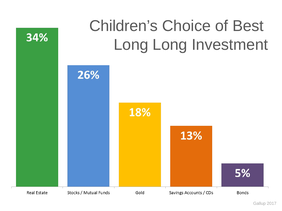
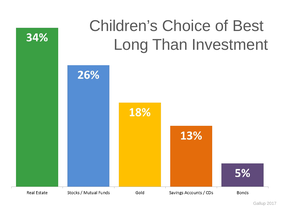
Long Long: Long -> Than
